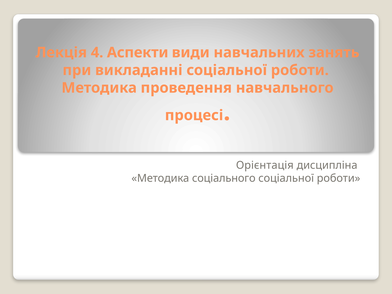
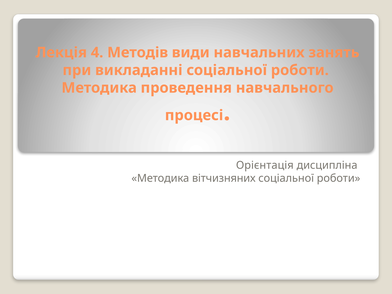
Аспекти: Аспекти -> Методів
соціального: соціального -> вітчизняних
